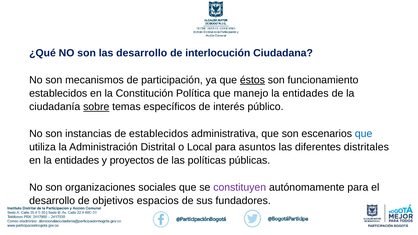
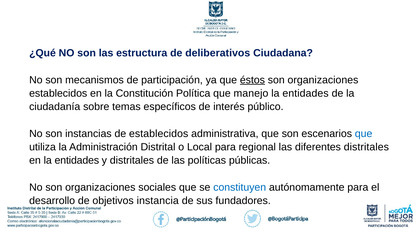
las desarrollo: desarrollo -> estructura
interlocución: interlocución -> deliberativos
funcionamiento at (323, 80): funcionamiento -> organizaciones
sobre underline: present -> none
asuntos: asuntos -> regional
y proyectos: proyectos -> distritales
constituyen colour: purple -> blue
espacios: espacios -> instancia
